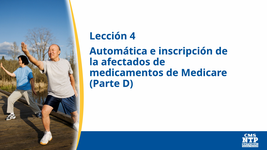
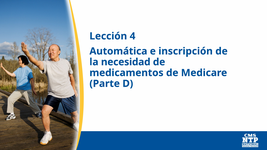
afectados: afectados -> necesidad
